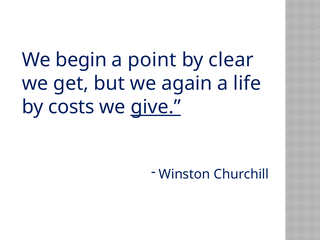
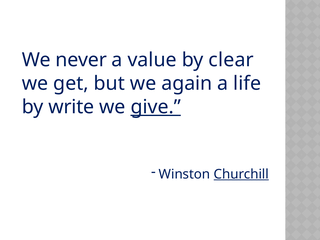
begin: begin -> never
point: point -> value
costs: costs -> write
Churchill underline: none -> present
